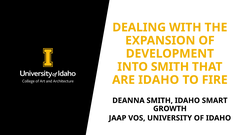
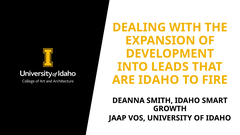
INTO SMITH: SMITH -> LEADS
